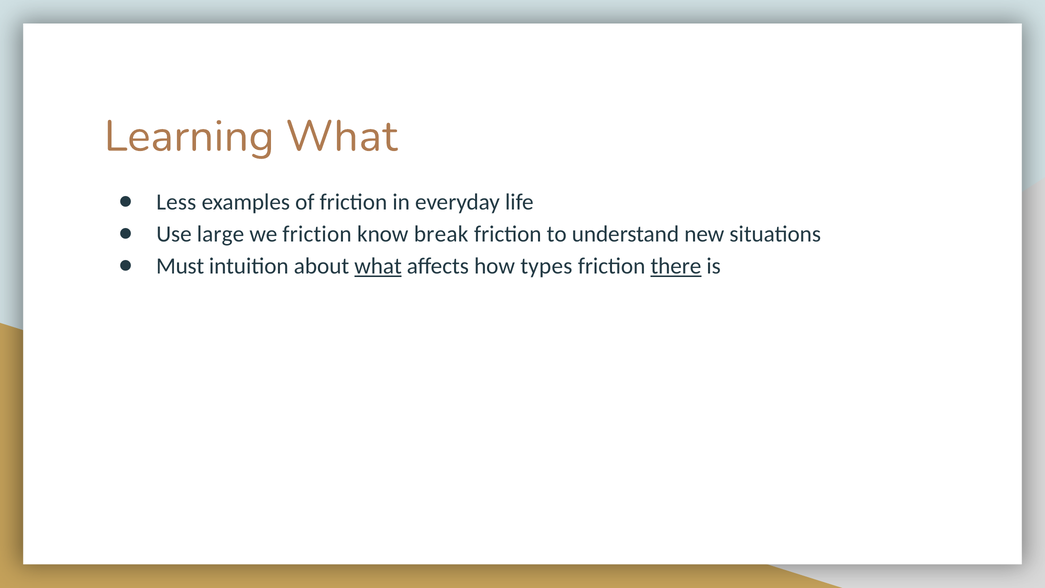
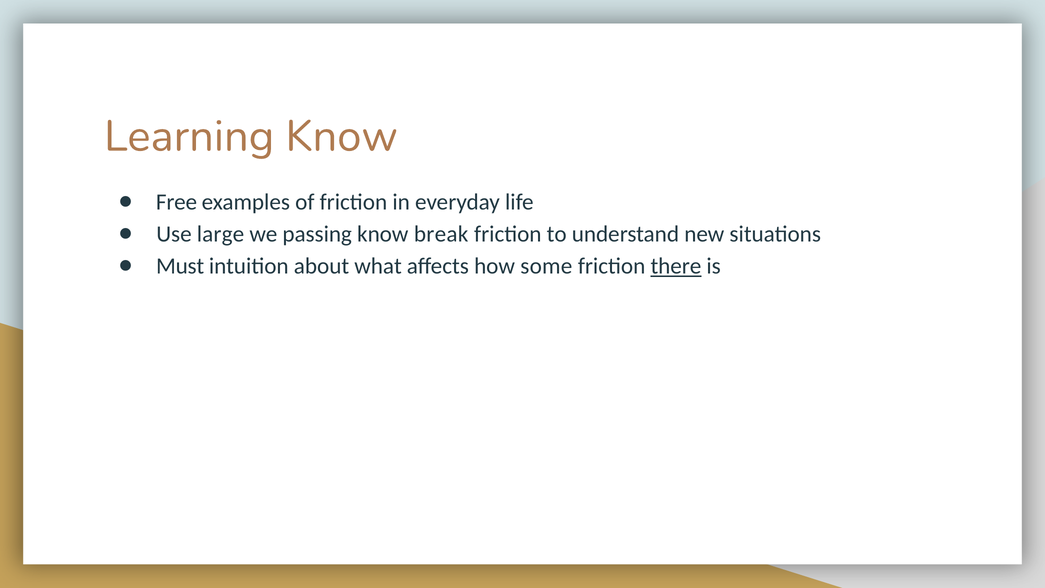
Learning What: What -> Know
Less: Less -> Free
we friction: friction -> passing
what at (378, 266) underline: present -> none
types: types -> some
